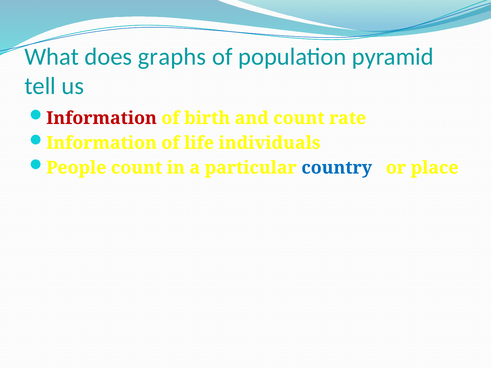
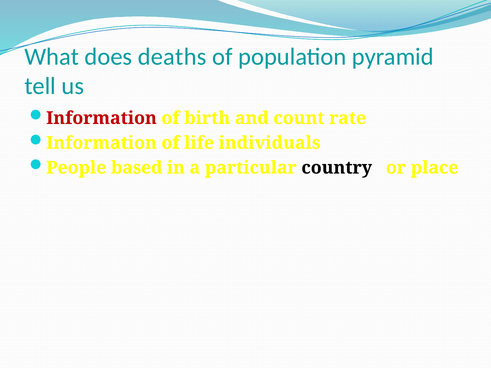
graphs: graphs -> deaths
People count: count -> based
country colour: blue -> black
